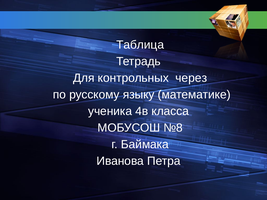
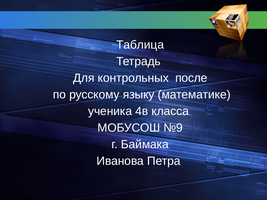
через: через -> после
№8: №8 -> №9
